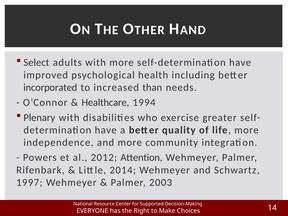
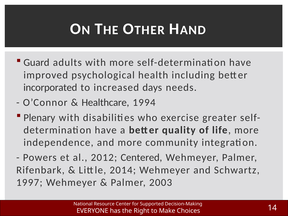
Select: Select -> Guard
than: than -> days
Attention: Attention -> Centered
